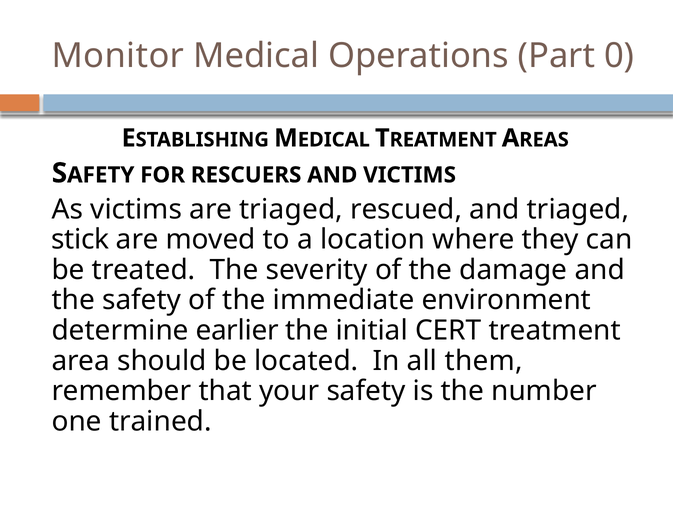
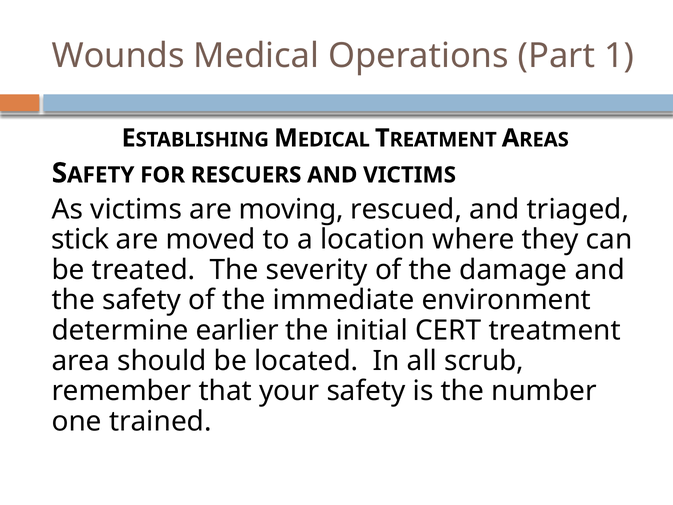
Monitor: Monitor -> Wounds
0: 0 -> 1
are triaged: triaged -> moving
them: them -> scrub
